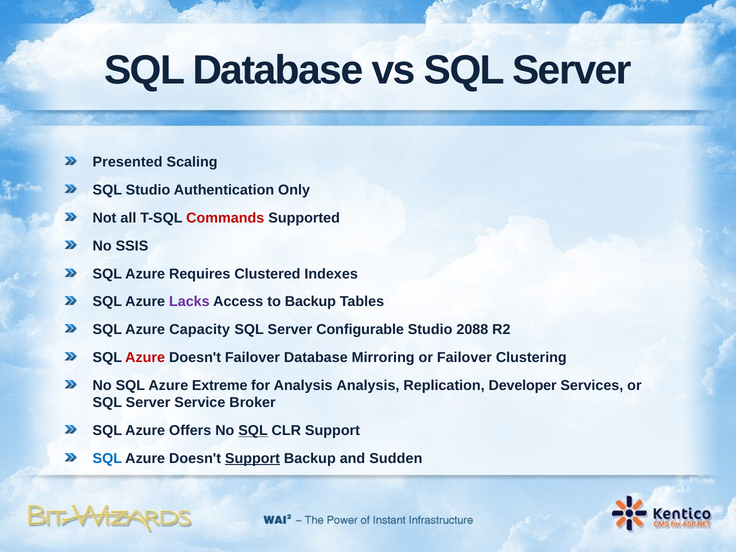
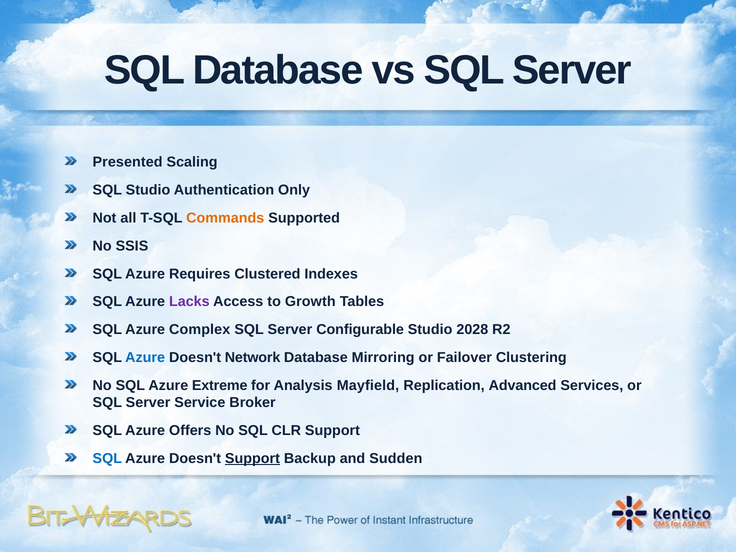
Commands colour: red -> orange
to Backup: Backup -> Growth
Capacity: Capacity -> Complex
2088: 2088 -> 2028
Azure at (145, 358) colour: red -> blue
Doesn't Failover: Failover -> Network
Analysis Analysis: Analysis -> Mayfield
Developer: Developer -> Advanced
SQL at (253, 431) underline: present -> none
